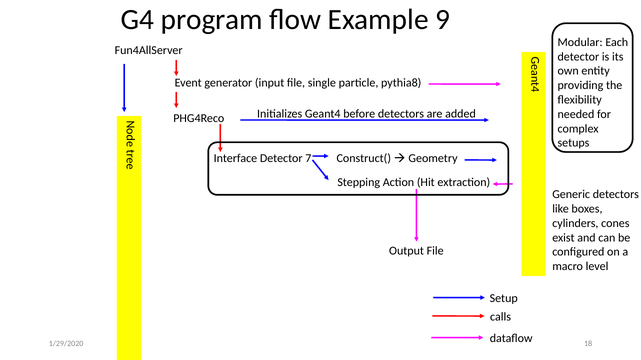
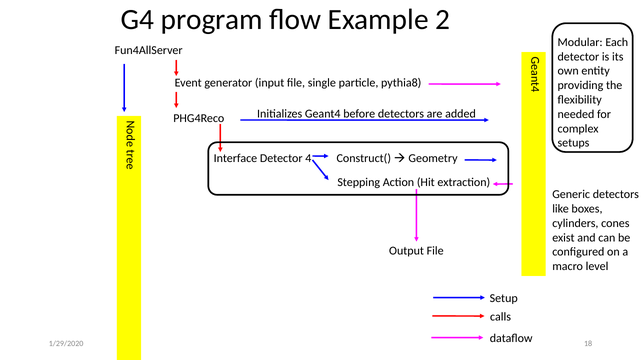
9: 9 -> 2
Detector 7: 7 -> 4
